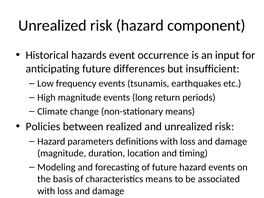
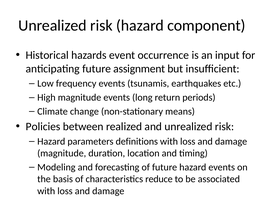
differences: differences -> assignment
characteristics means: means -> reduce
